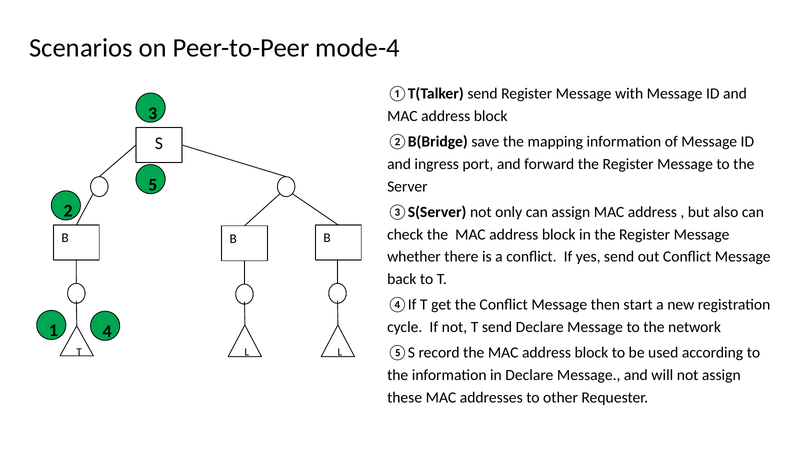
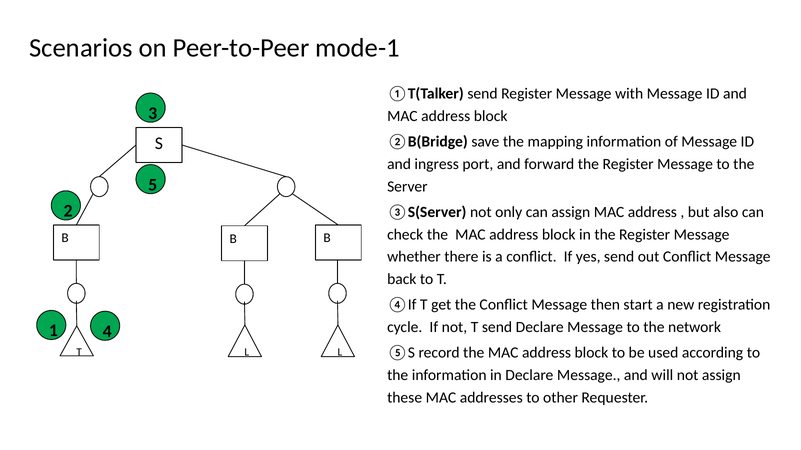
mode-4: mode-4 -> mode-1
